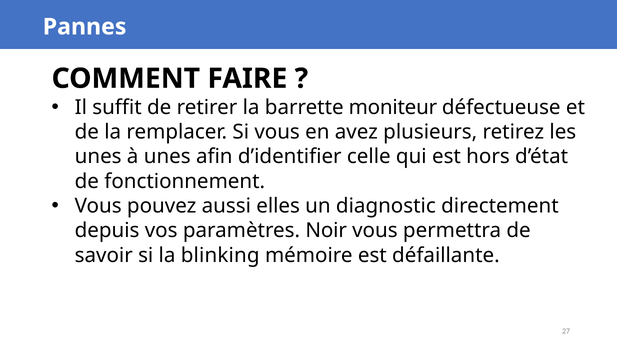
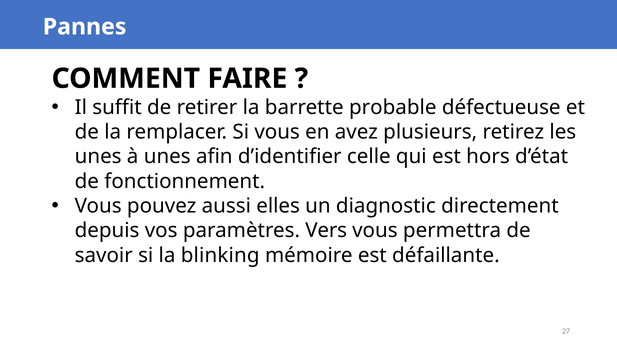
moniteur: moniteur -> probable
Noir: Noir -> Vers
